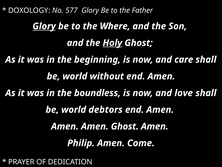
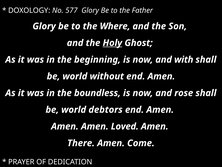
Glory at (44, 26) underline: present -> none
care: care -> with
love: love -> rose
Amen Ghost: Ghost -> Loved
Philip: Philip -> There
